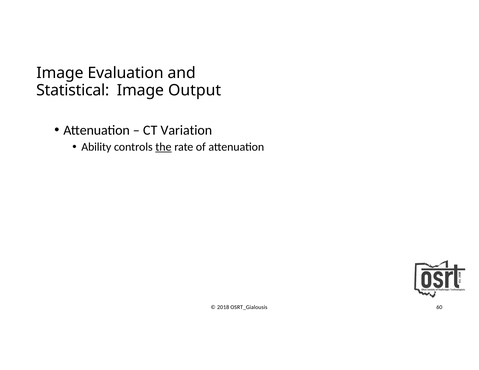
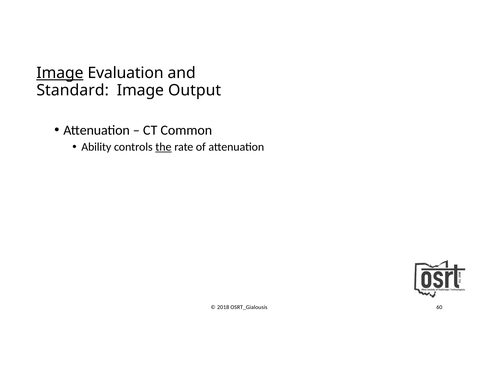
Image at (60, 73) underline: none -> present
Statistical: Statistical -> Standard
Variation: Variation -> Common
